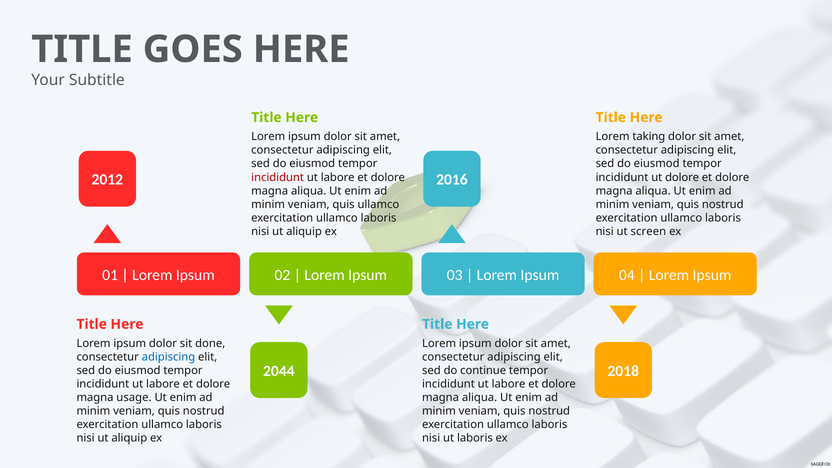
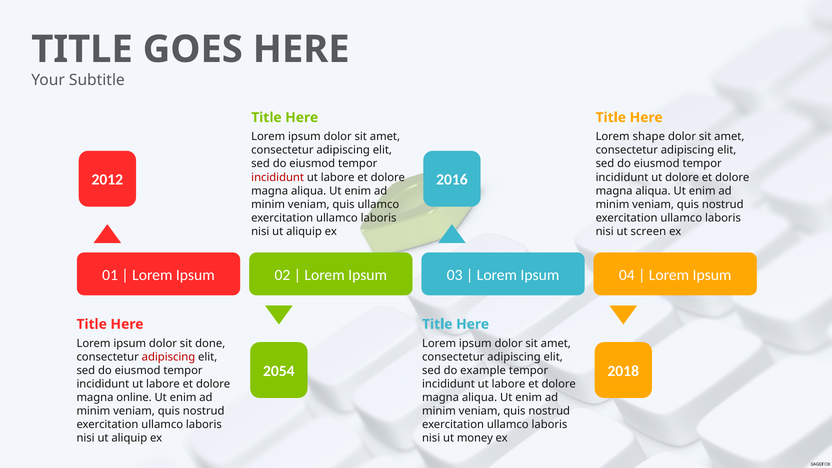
taking: taking -> shape
adipiscing at (168, 357) colour: blue -> red
2044: 2044 -> 2054
continue: continue -> example
usage: usage -> online
ut laboris: laboris -> money
